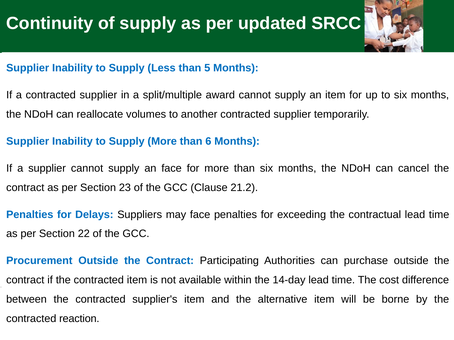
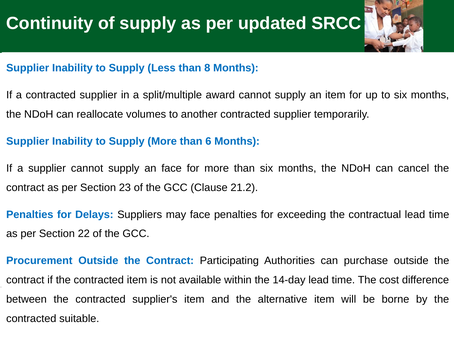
5: 5 -> 8
reaction: reaction -> suitable
